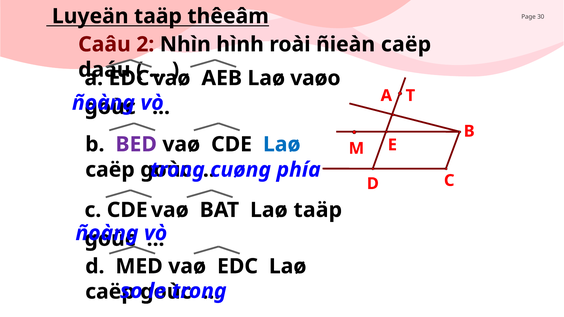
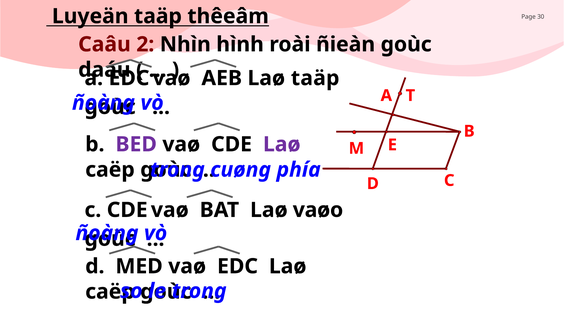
ñieàn caëp: caëp -> goùc
Laø vaøo: vaøo -> taäp
Laø at (282, 144) colour: blue -> purple
Laø taäp: taäp -> vaøo
